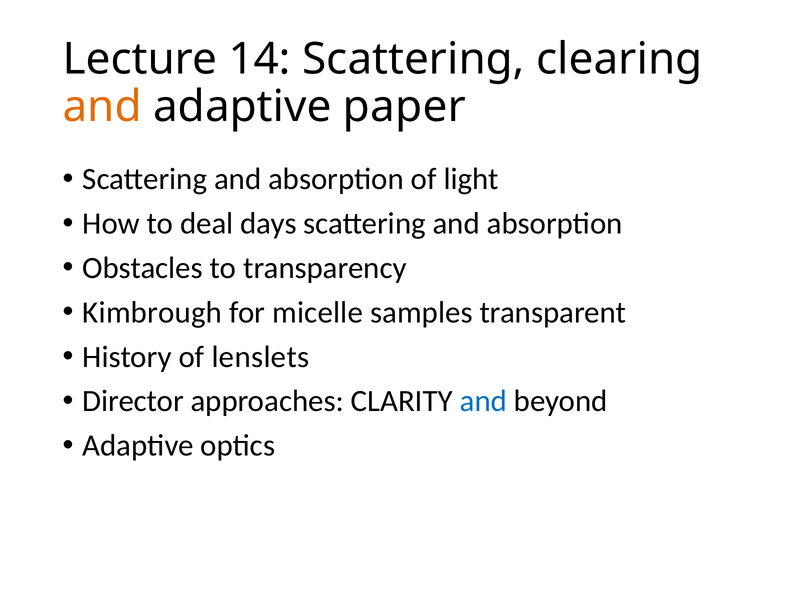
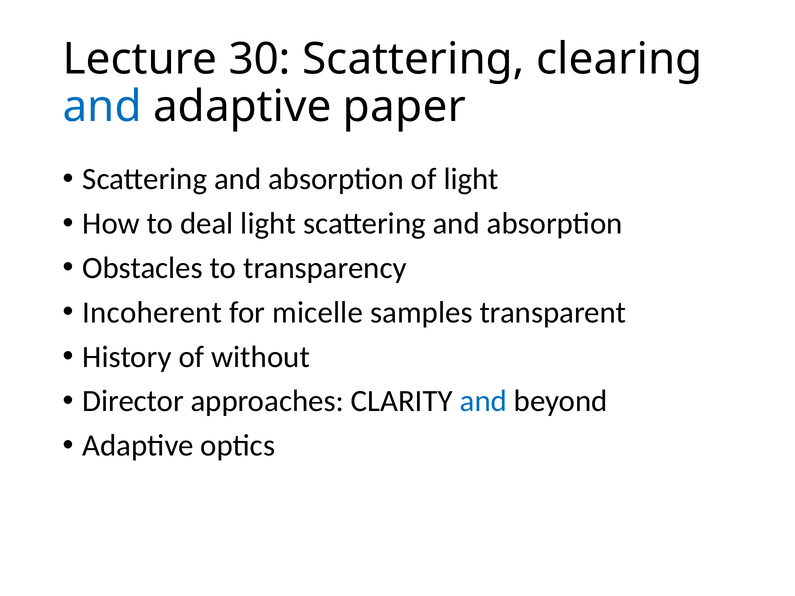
14: 14 -> 30
and at (102, 107) colour: orange -> blue
deal days: days -> light
Kimbrough: Kimbrough -> Incoherent
lenslets: lenslets -> without
